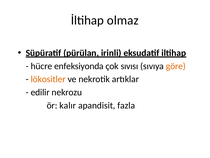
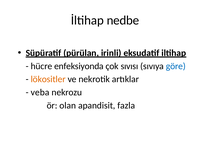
olmaz: olmaz -> nedbe
göre colour: orange -> blue
edilir: edilir -> veba
kalır: kalır -> olan
